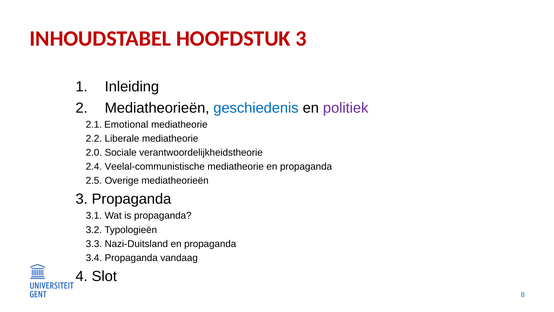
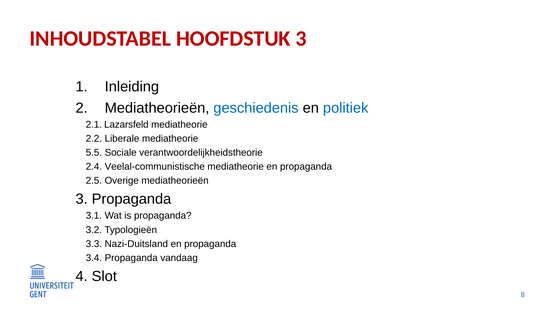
politiek colour: purple -> blue
Emotional: Emotional -> Lazarsfeld
2.0: 2.0 -> 5.5
